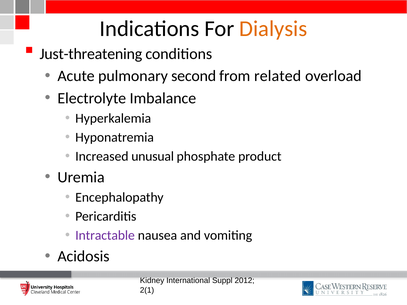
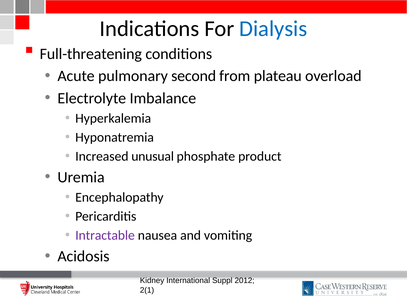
Dialysis colour: orange -> blue
Just-threatening: Just-threatening -> Full-threatening
related: related -> plateau
